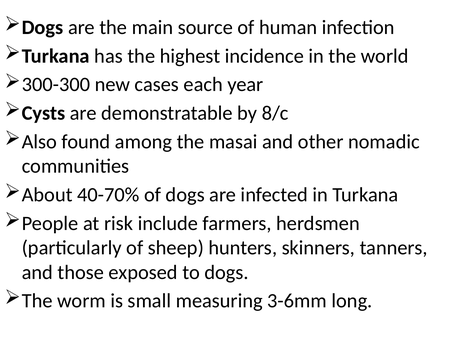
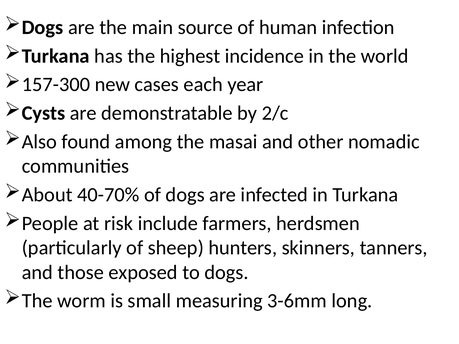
300-300: 300-300 -> 157-300
8/c: 8/c -> 2/c
